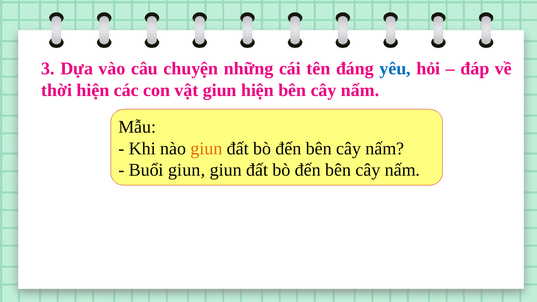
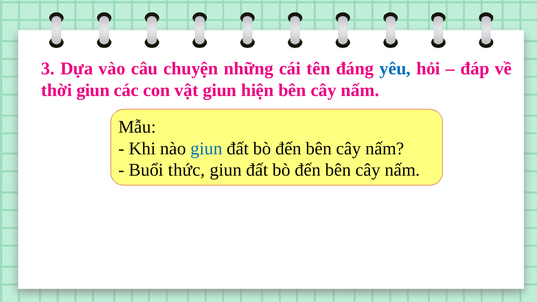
thời hiện: hiện -> giun
giun at (206, 148) colour: orange -> blue
Buổi giun: giun -> thức
